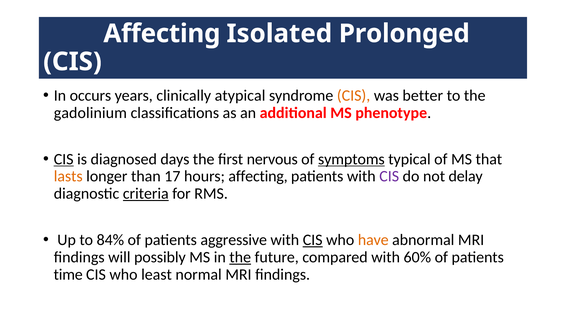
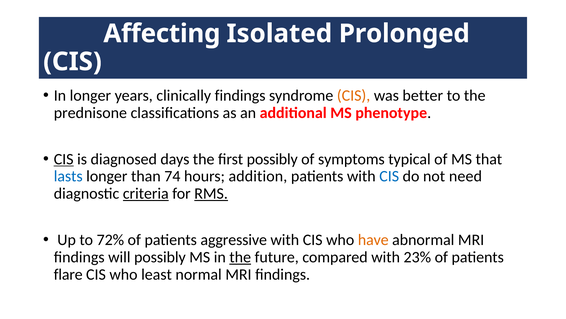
In occurs: occurs -> longer
clinically atypical: atypical -> findings
gadolinium: gadolinium -> prednisone
first nervous: nervous -> possibly
symptoms underline: present -> none
lasts colour: orange -> blue
17: 17 -> 74
hours affecting: affecting -> addition
CIS at (389, 176) colour: purple -> blue
delay: delay -> need
RMS underline: none -> present
84%: 84% -> 72%
CIS at (313, 239) underline: present -> none
60%: 60% -> 23%
time: time -> flare
